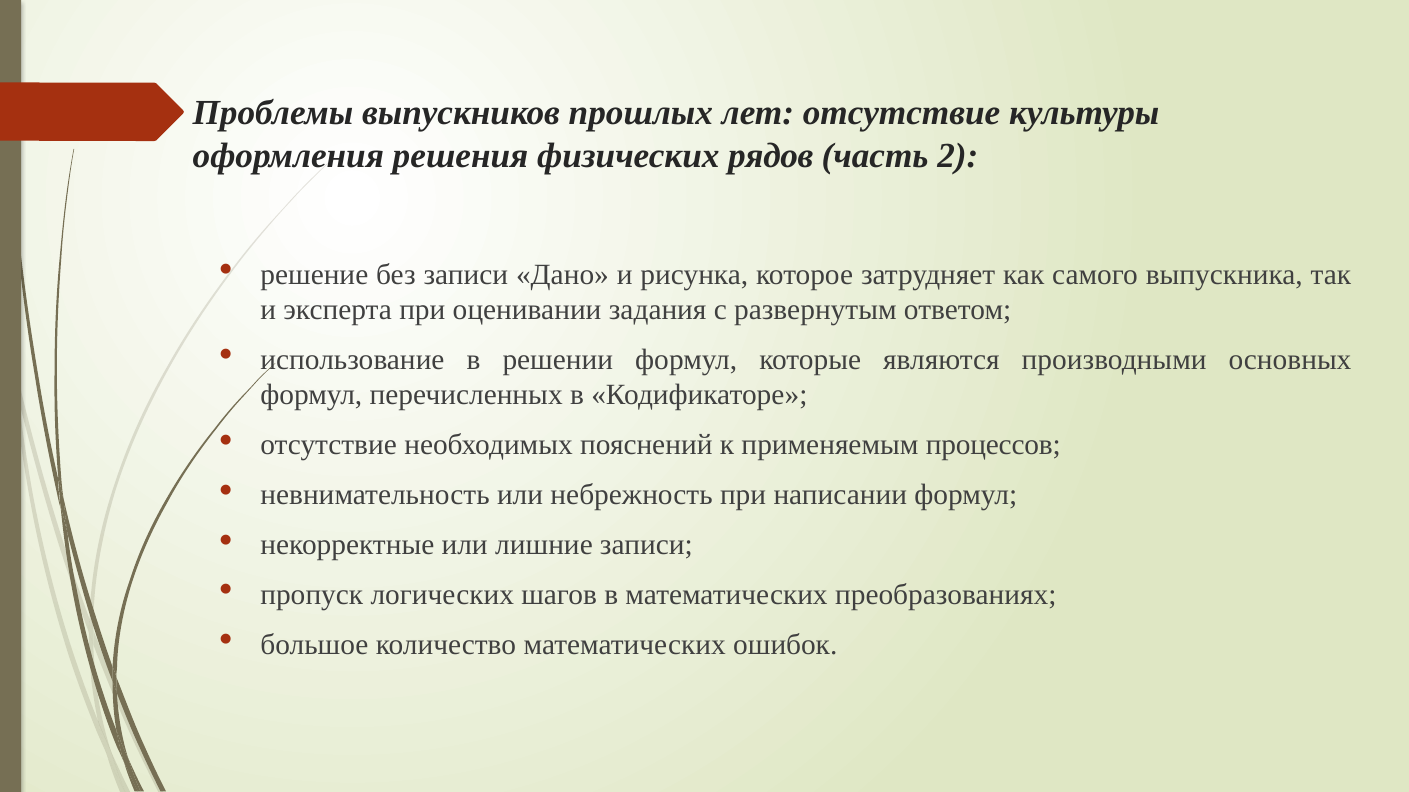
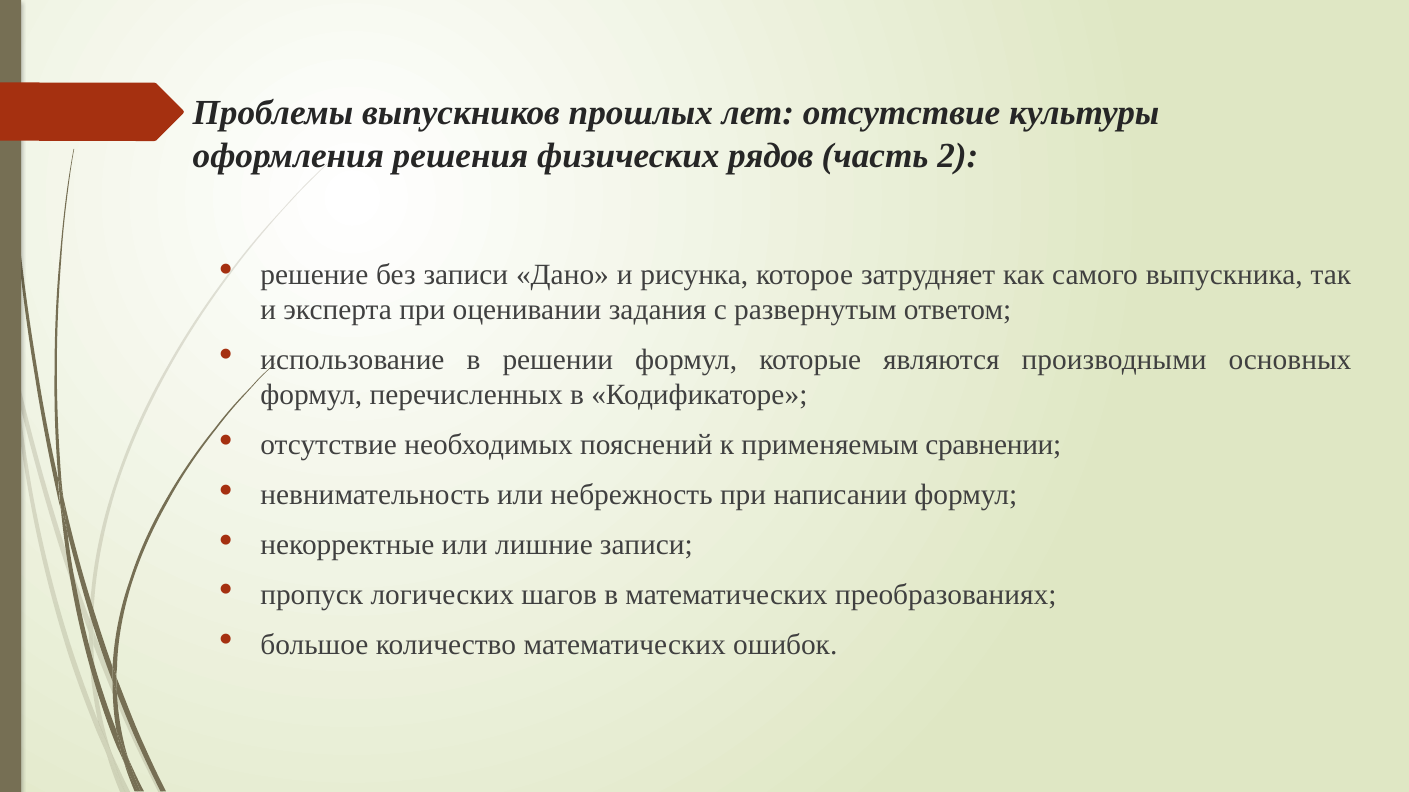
процессов: процессов -> сравнении
